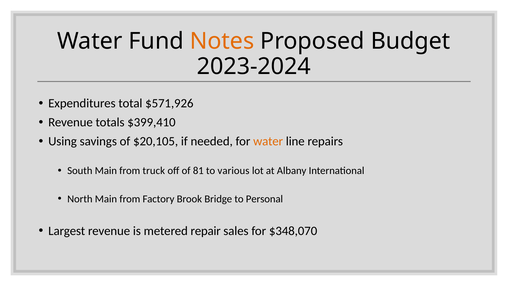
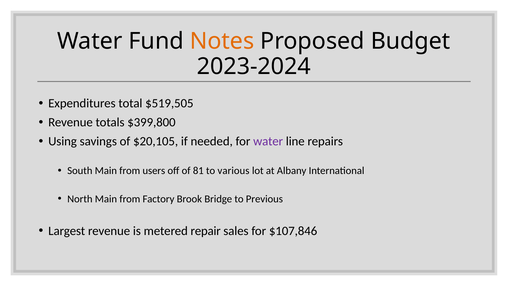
$571,926: $571,926 -> $519,505
$399,410: $399,410 -> $399,800
water at (268, 141) colour: orange -> purple
truck: truck -> users
Personal: Personal -> Previous
$348,070: $348,070 -> $107,846
